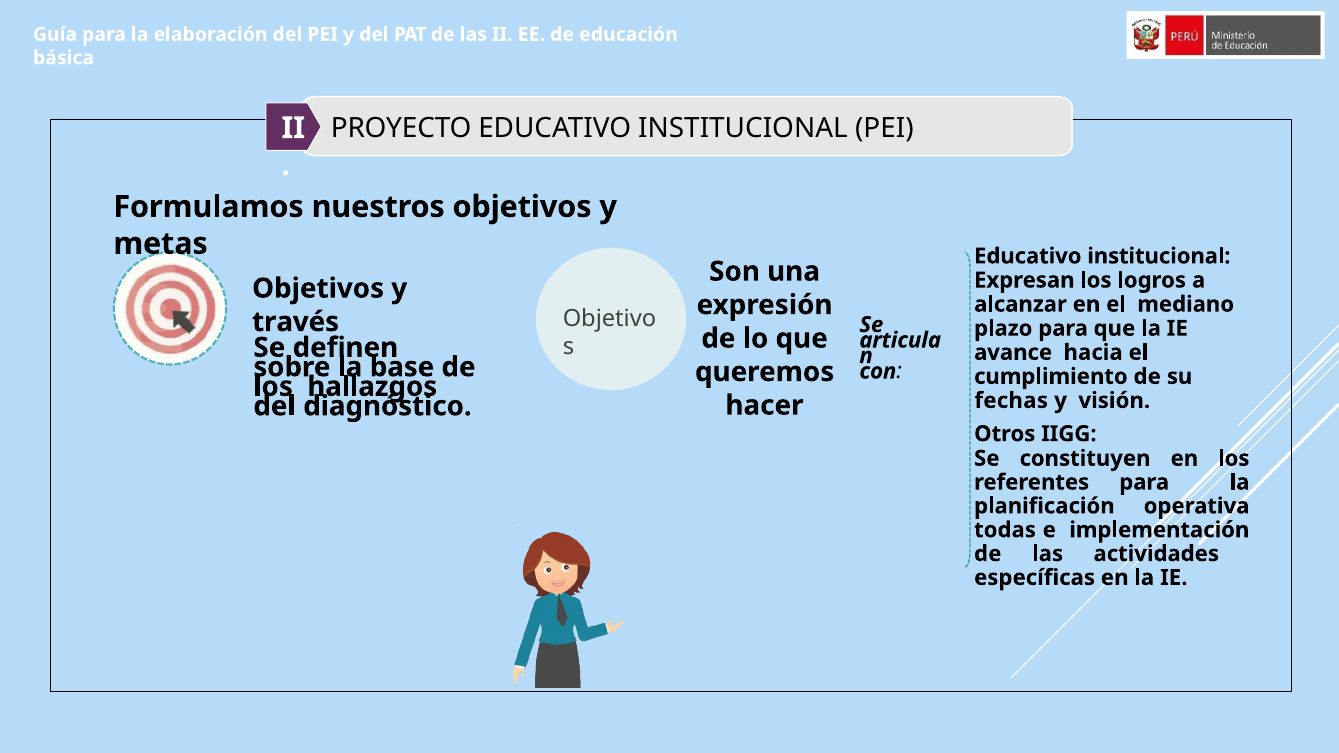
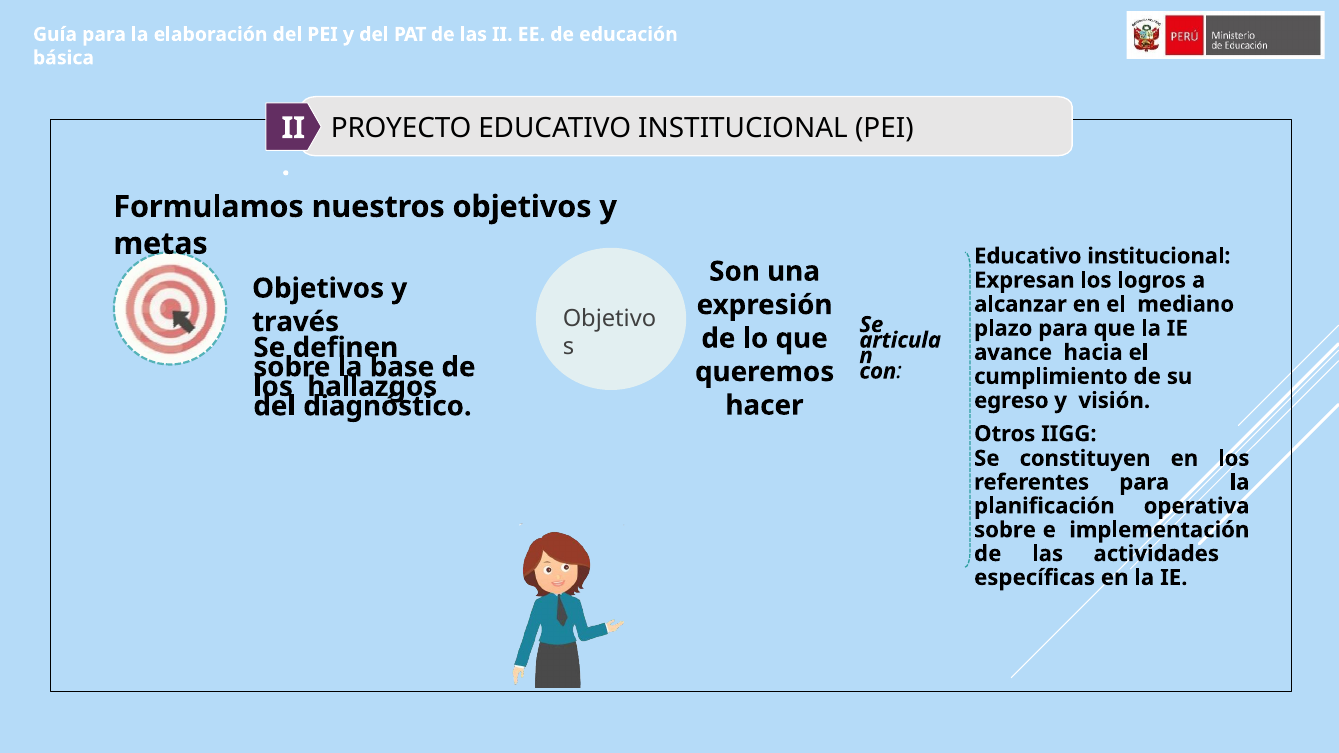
fechas: fechas -> egreso
todas at (1005, 530): todas -> sobre
